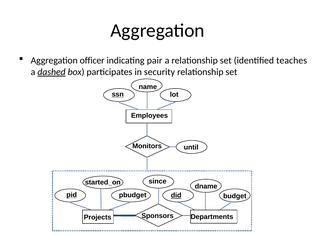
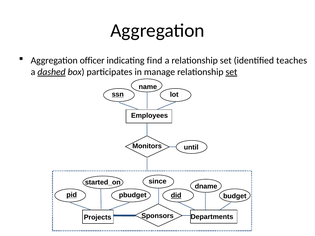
pair: pair -> find
security: security -> manage
set at (231, 72) underline: none -> present
